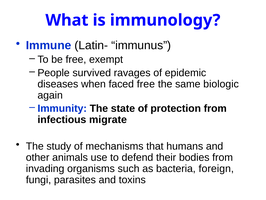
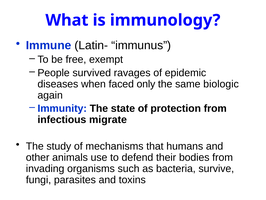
faced free: free -> only
foreign: foreign -> survive
